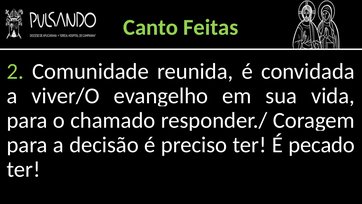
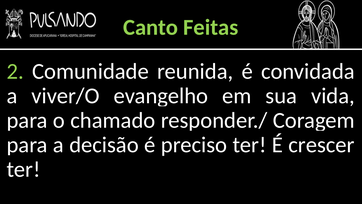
pecado: pecado -> crescer
